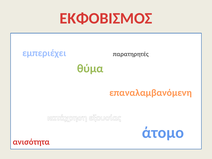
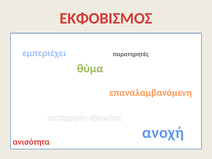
άτομο: άτομο -> ανοχή
